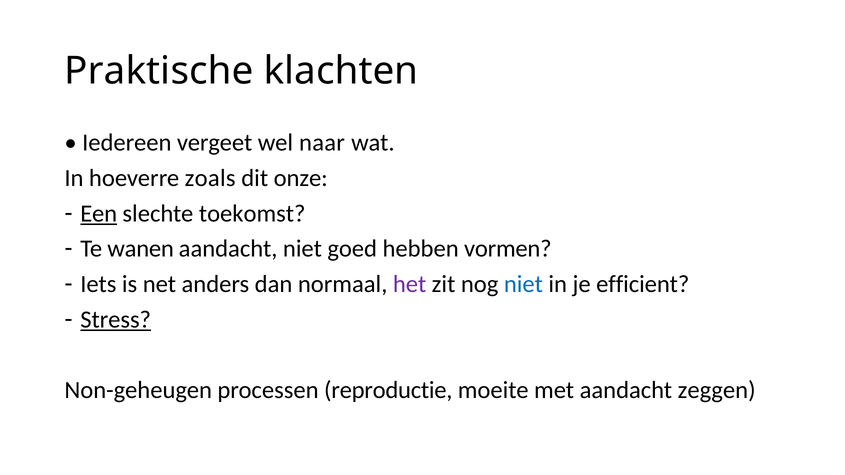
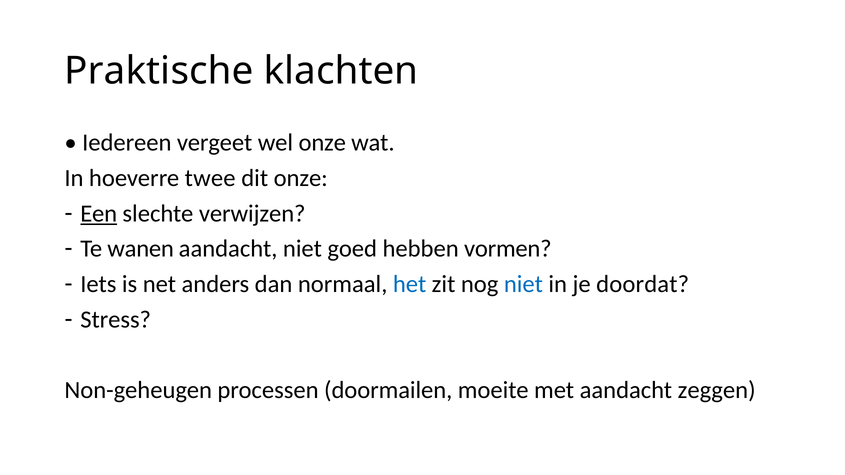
wel naar: naar -> onze
zoals: zoals -> twee
toekomst: toekomst -> verwijzen
het colour: purple -> blue
efficient: efficient -> doordat
Stress underline: present -> none
reproductie: reproductie -> doormailen
